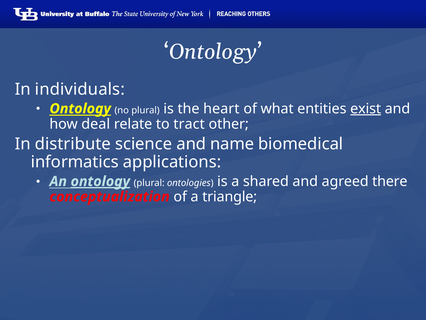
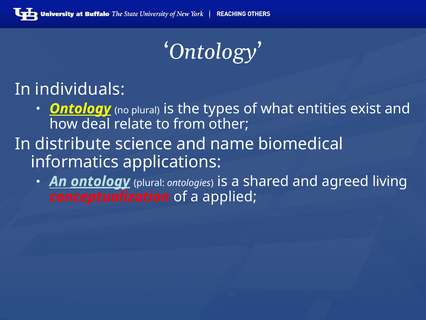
heart: heart -> types
exist underline: present -> none
tract: tract -> from
there: there -> living
triangle: triangle -> applied
